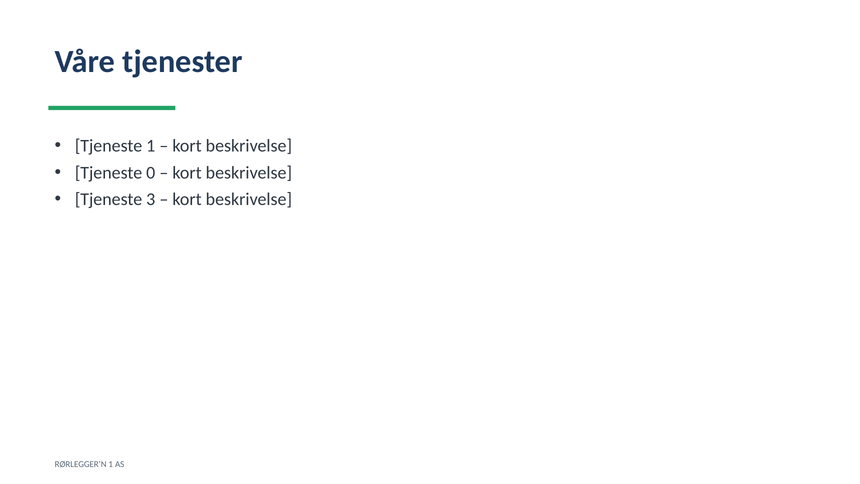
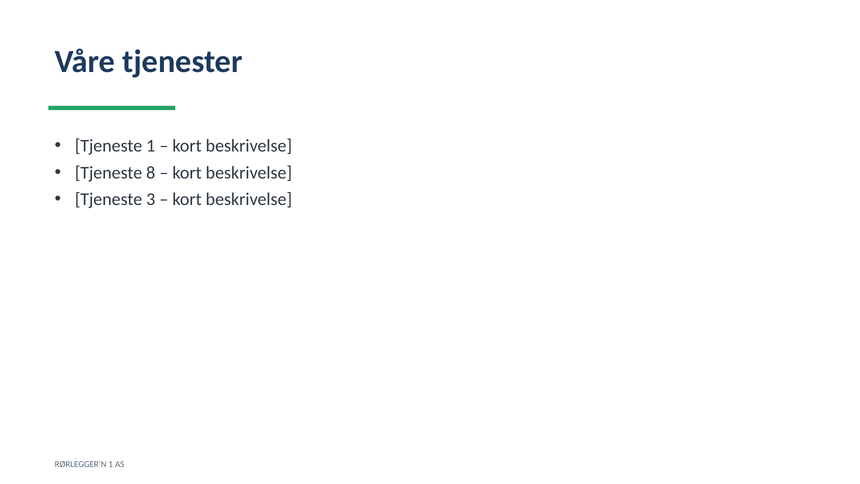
0: 0 -> 8
